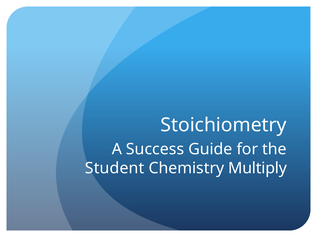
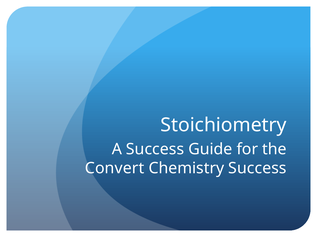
Student: Student -> Convert
Chemistry Multiply: Multiply -> Success
